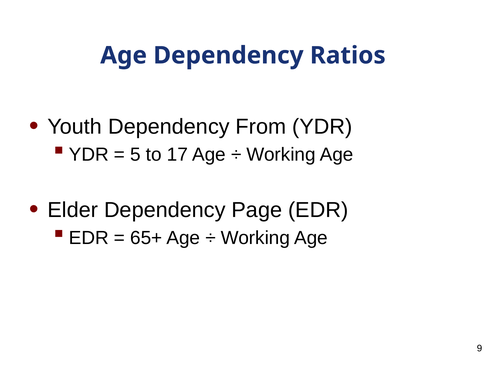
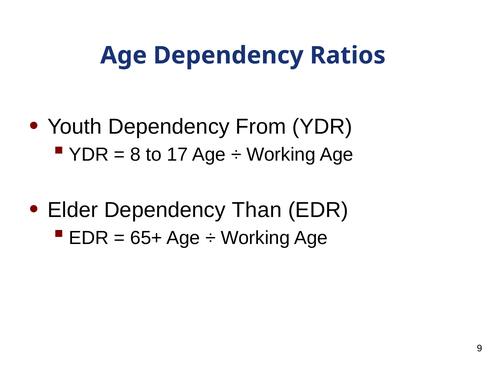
5: 5 -> 8
Page: Page -> Than
